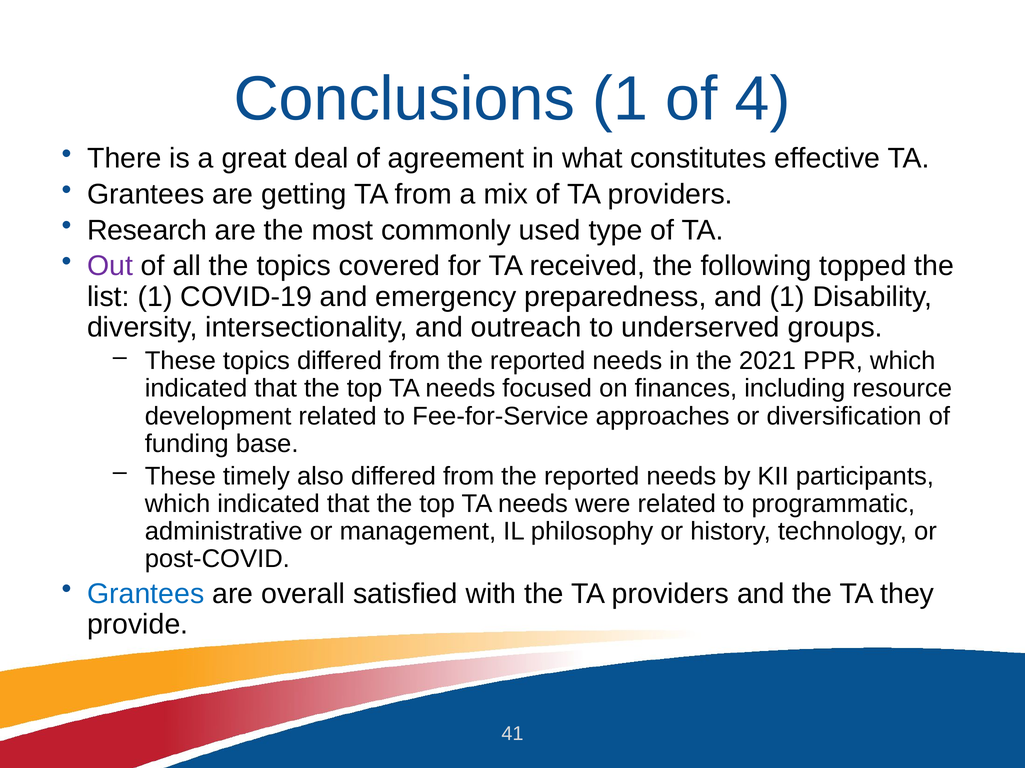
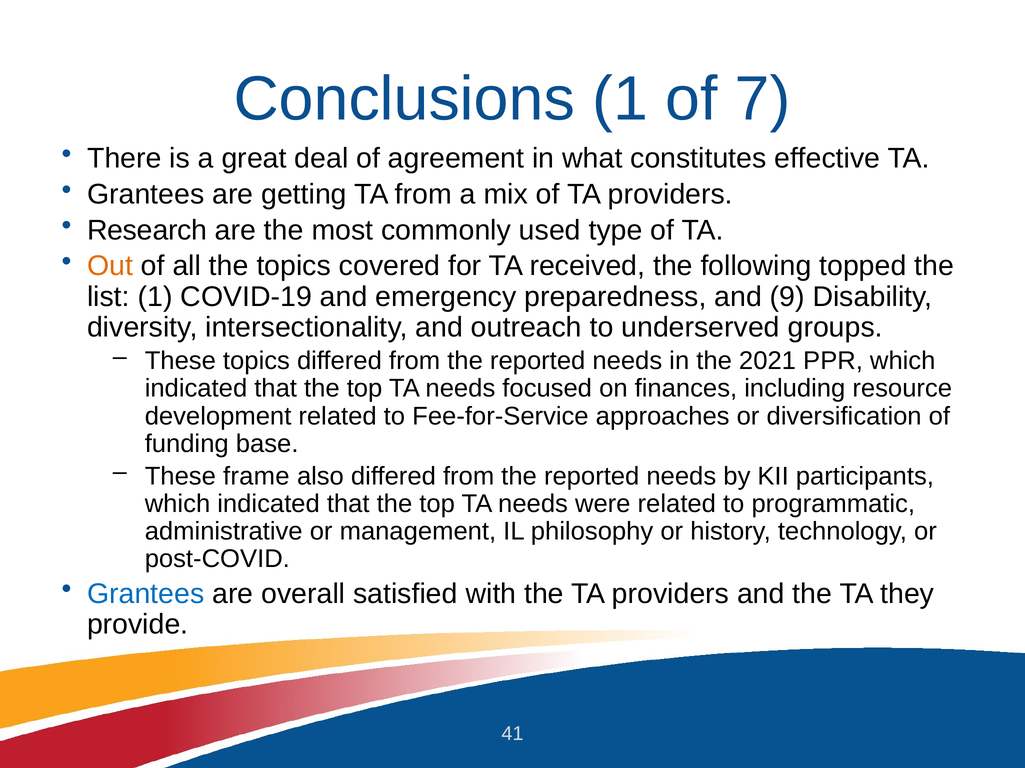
4: 4 -> 7
Out colour: purple -> orange
and 1: 1 -> 9
timely: timely -> frame
